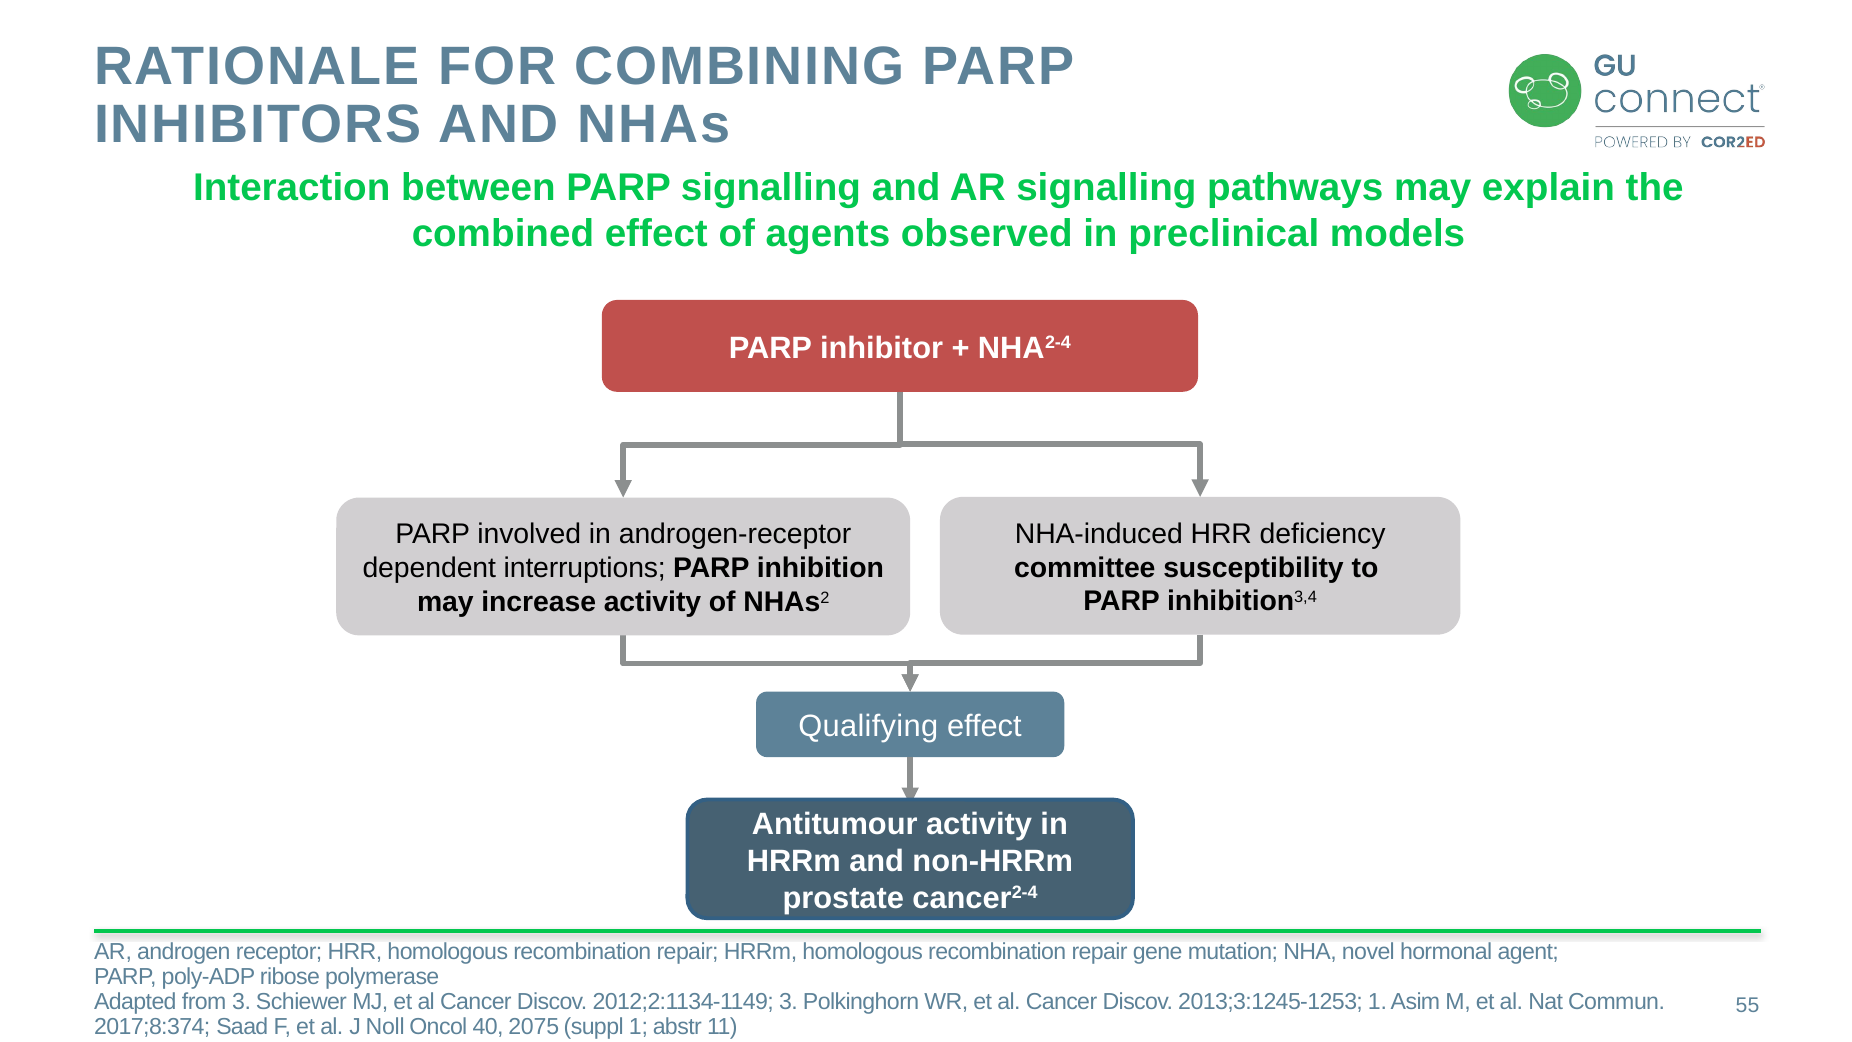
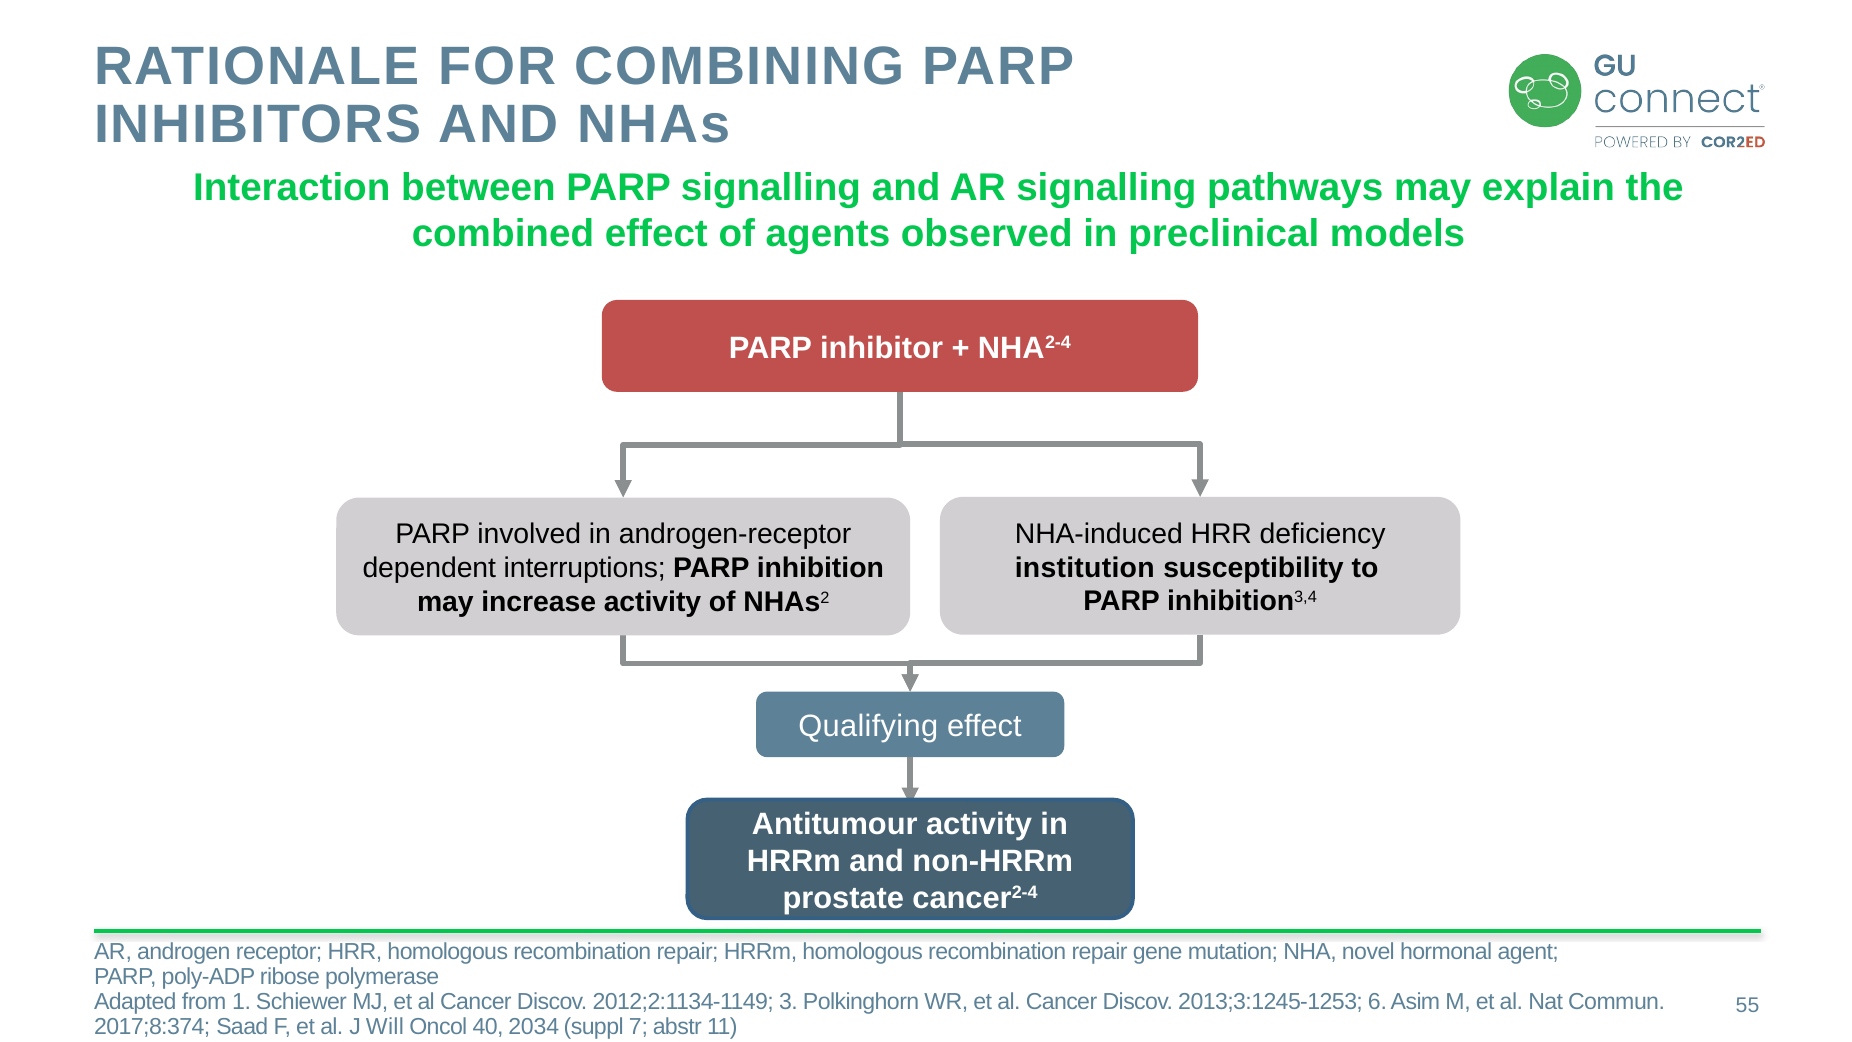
committee: committee -> institution
from 3: 3 -> 1
2013;3:1245-1253 1: 1 -> 6
Noll: Noll -> Will
2075: 2075 -> 2034
suppl 1: 1 -> 7
